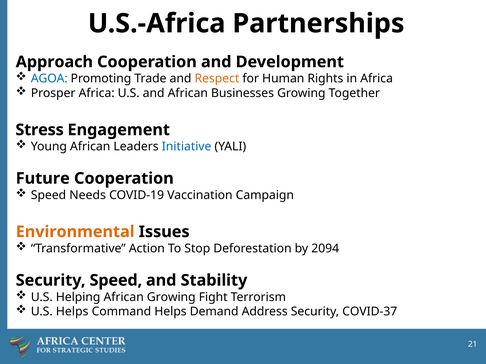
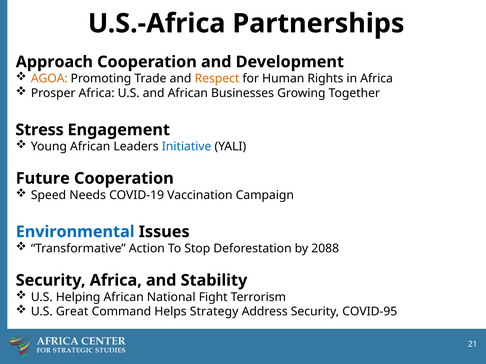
AGOA colour: blue -> orange
Environmental colour: orange -> blue
2094: 2094 -> 2088
Security Speed: Speed -> Africa
African Growing: Growing -> National
U.S Helps: Helps -> Great
Demand: Demand -> Strategy
COVID-37: COVID-37 -> COVID-95
